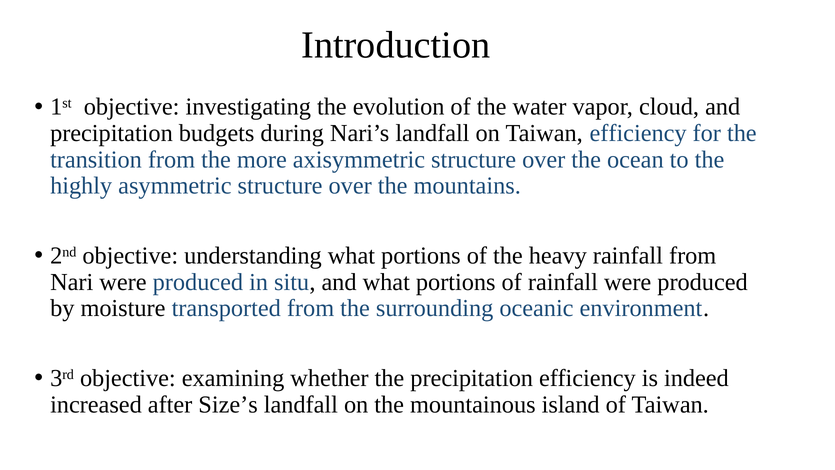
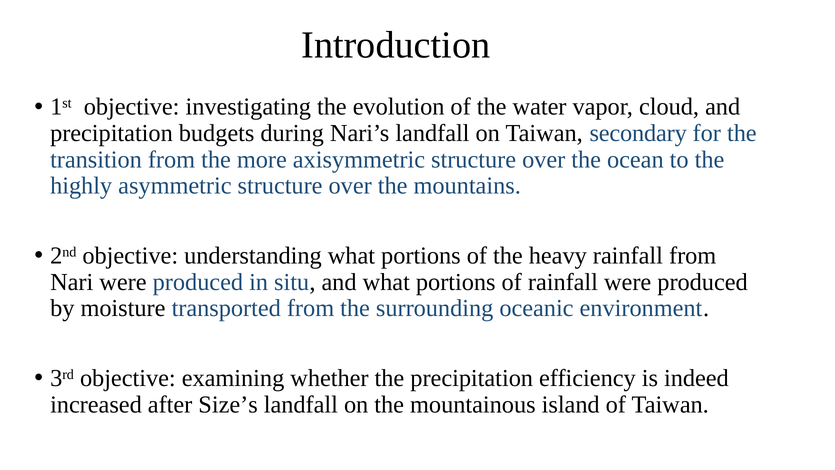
Taiwan efficiency: efficiency -> secondary
